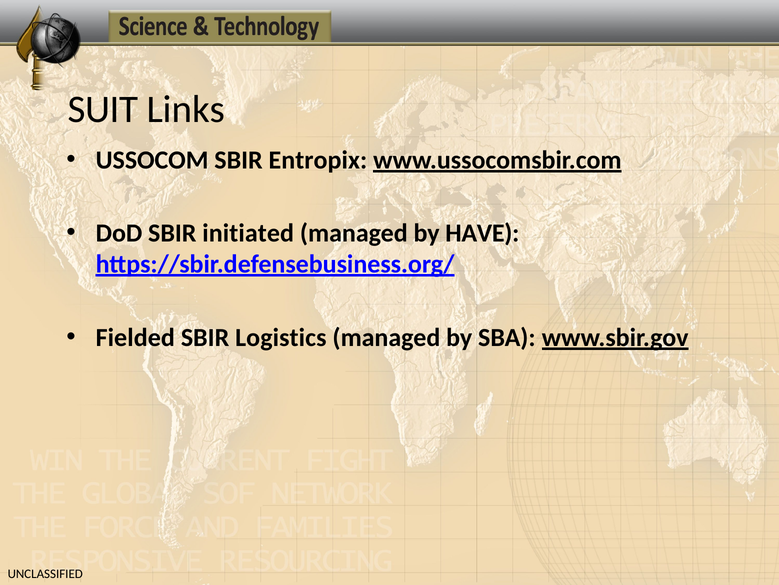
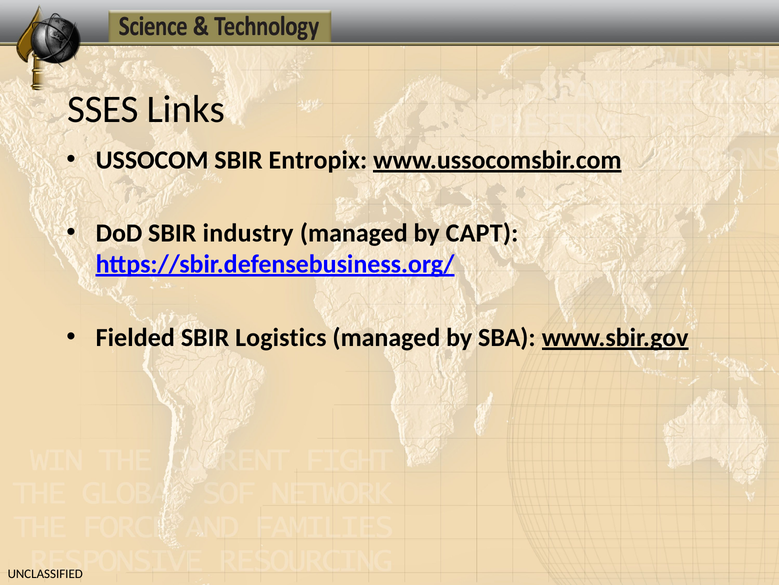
SUIT: SUIT -> SSES
initiated: initiated -> industry
HAVE: HAVE -> CAPT
